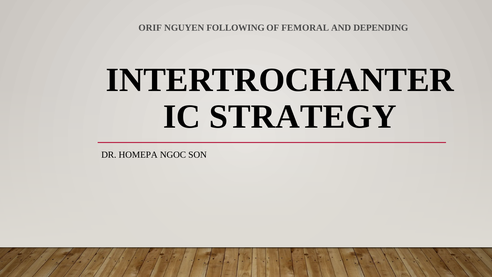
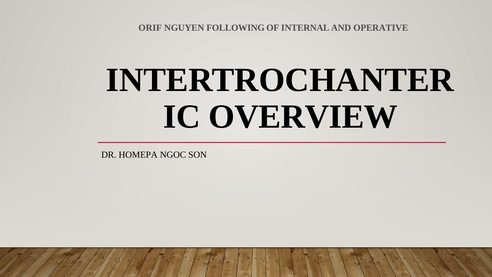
FEMORAL: FEMORAL -> INTERNAL
DEPENDING: DEPENDING -> OPERATIVE
STRATEGY: STRATEGY -> OVERVIEW
